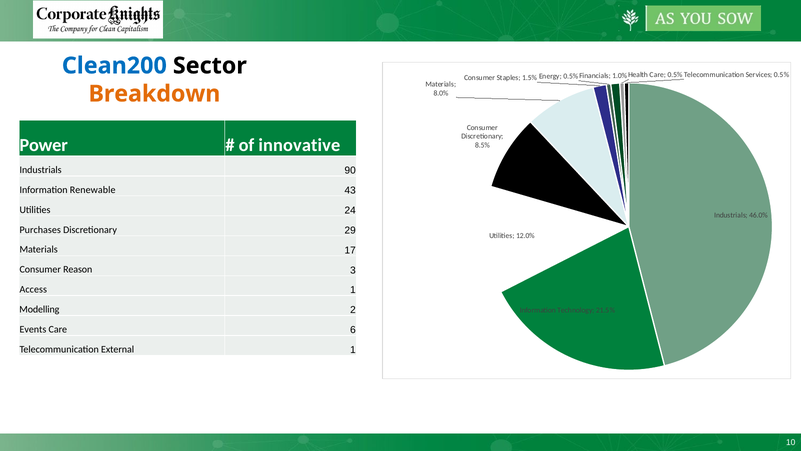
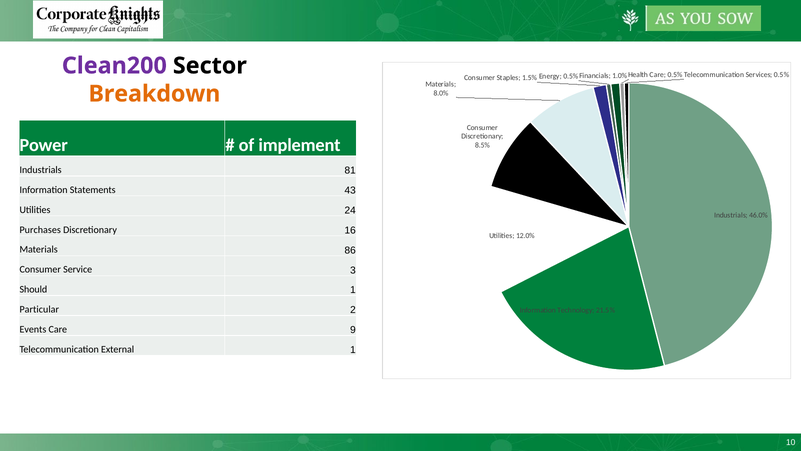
Clean200 colour: blue -> purple
innovative: innovative -> implement
90: 90 -> 81
Renewable: Renewable -> Statements
29: 29 -> 16
17: 17 -> 86
Reason: Reason -> Service
Access: Access -> Should
Modelling: Modelling -> Particular
6: 6 -> 9
